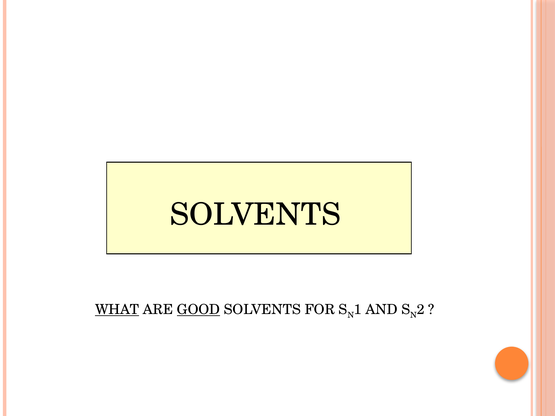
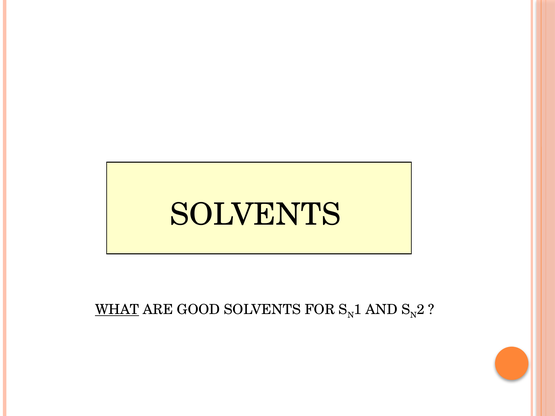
GOOD underline: present -> none
